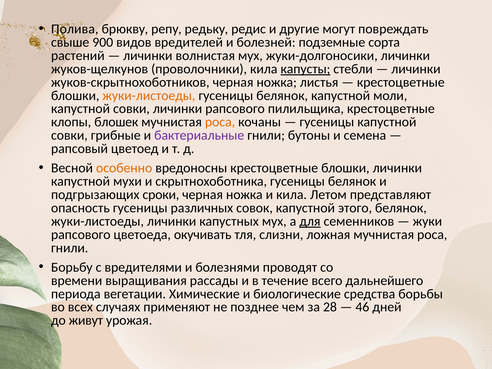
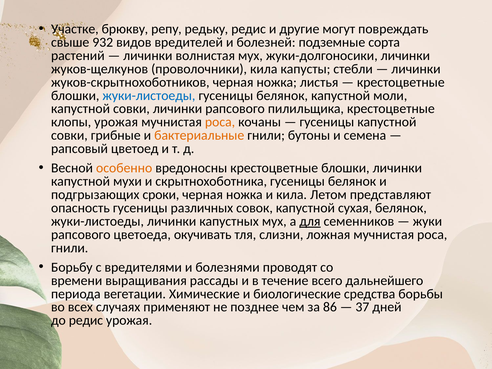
Полива: Полива -> Участке
900: 900 -> 932
капусты underline: present -> none
жуки-листоеды at (149, 96) colour: orange -> blue
клопы блошек: блошек -> урожая
бактериальные colour: purple -> orange
этого: этого -> сухая
28: 28 -> 86
46: 46 -> 37
до живут: живут -> редис
